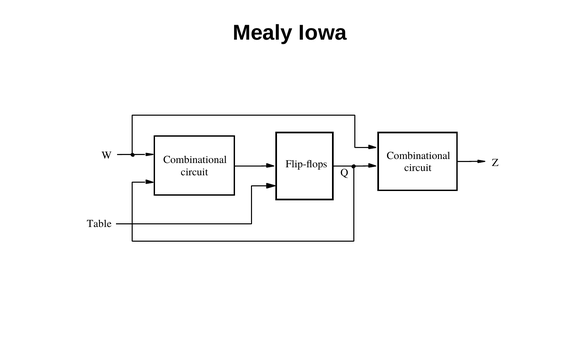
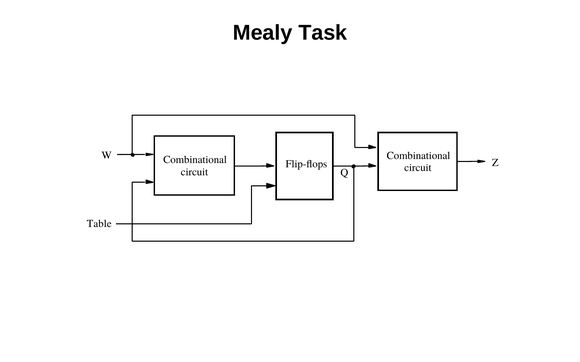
Iowa: Iowa -> Task
